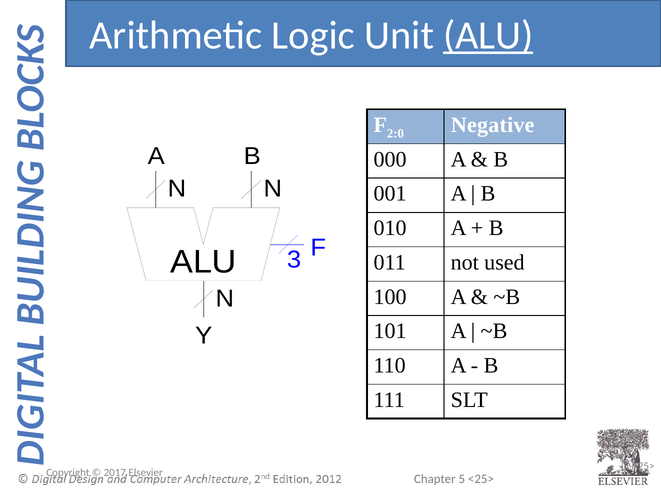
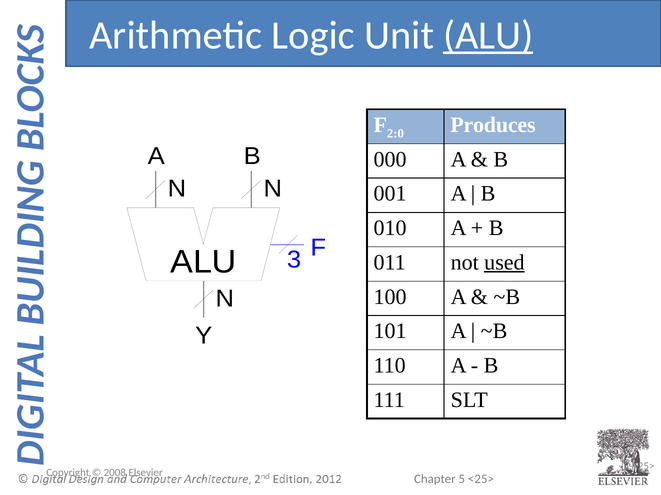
Negative: Negative -> Produces
used underline: none -> present
2017: 2017 -> 2008
